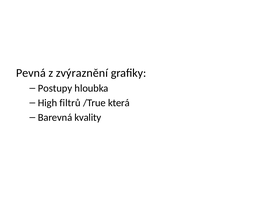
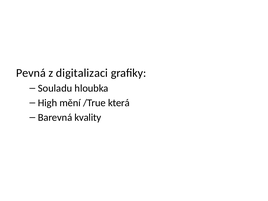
zvýraznění: zvýraznění -> digitalizaci
Postupy: Postupy -> Souladu
filtrů: filtrů -> mění
